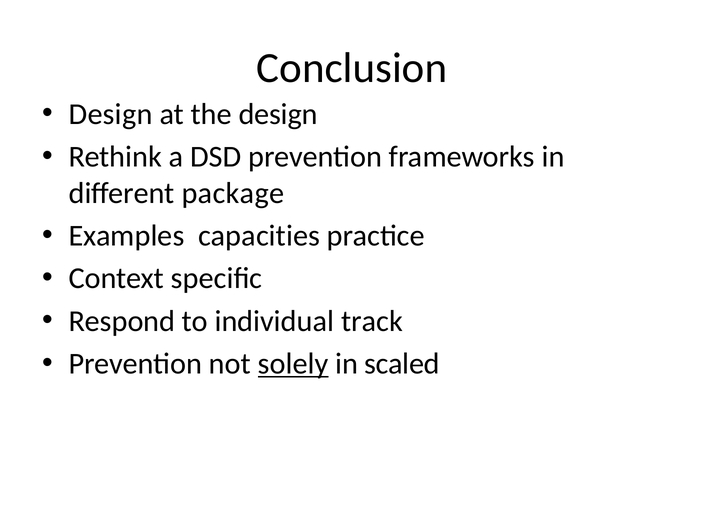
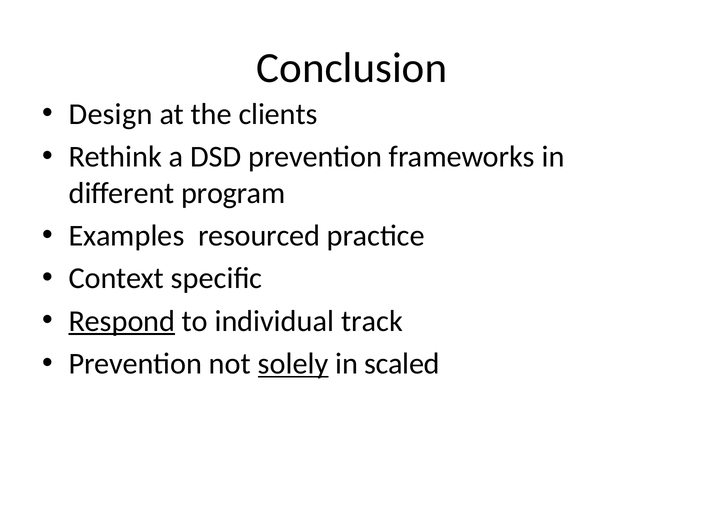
the design: design -> clients
package: package -> program
capacities: capacities -> resourced
Respond underline: none -> present
